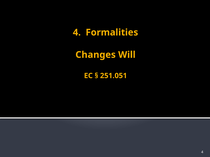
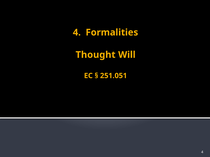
Changes: Changes -> Thought
